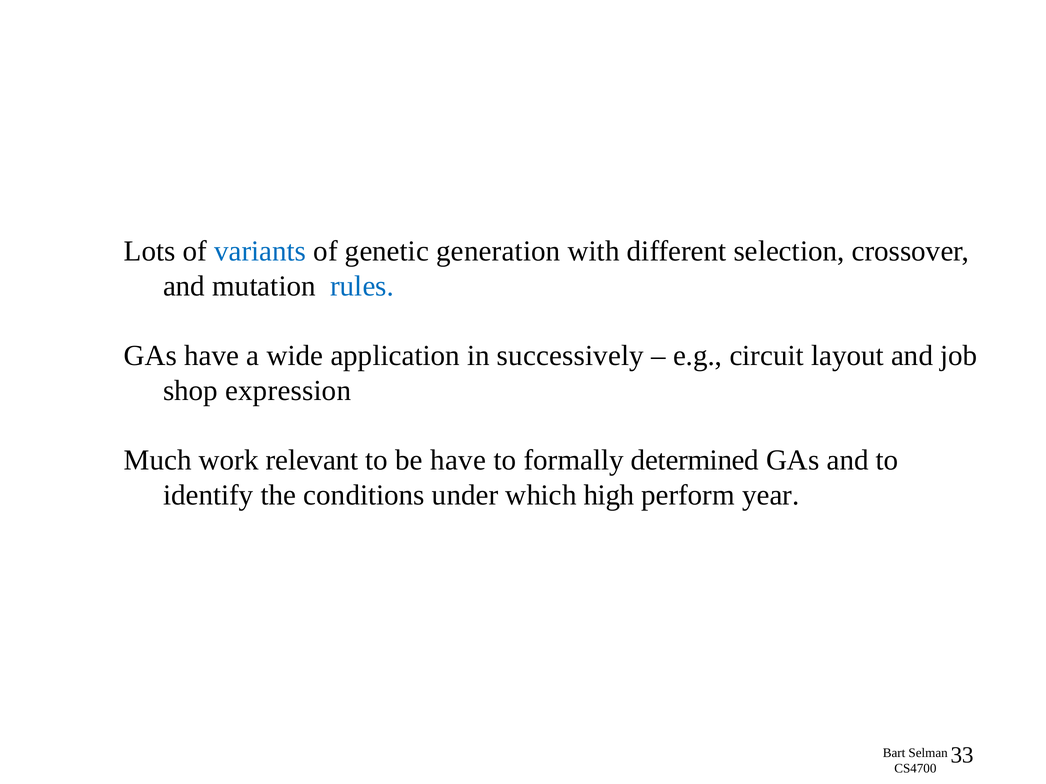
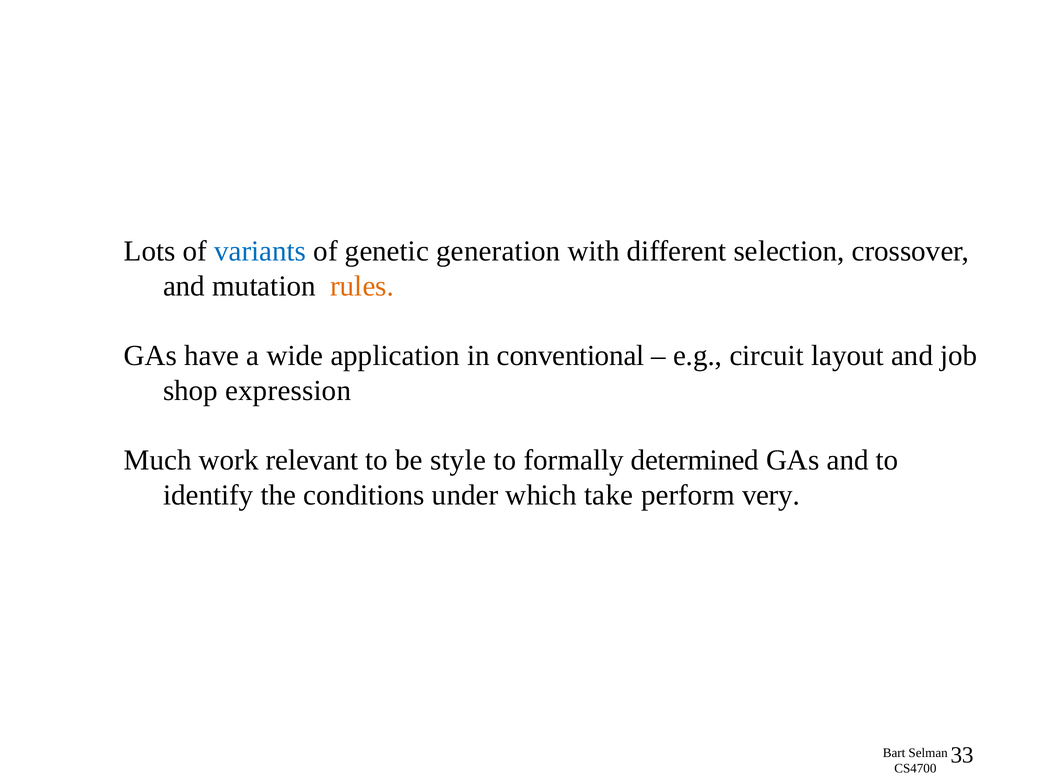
rules colour: blue -> orange
successively: successively -> conventional
be have: have -> style
high: high -> take
year: year -> very
